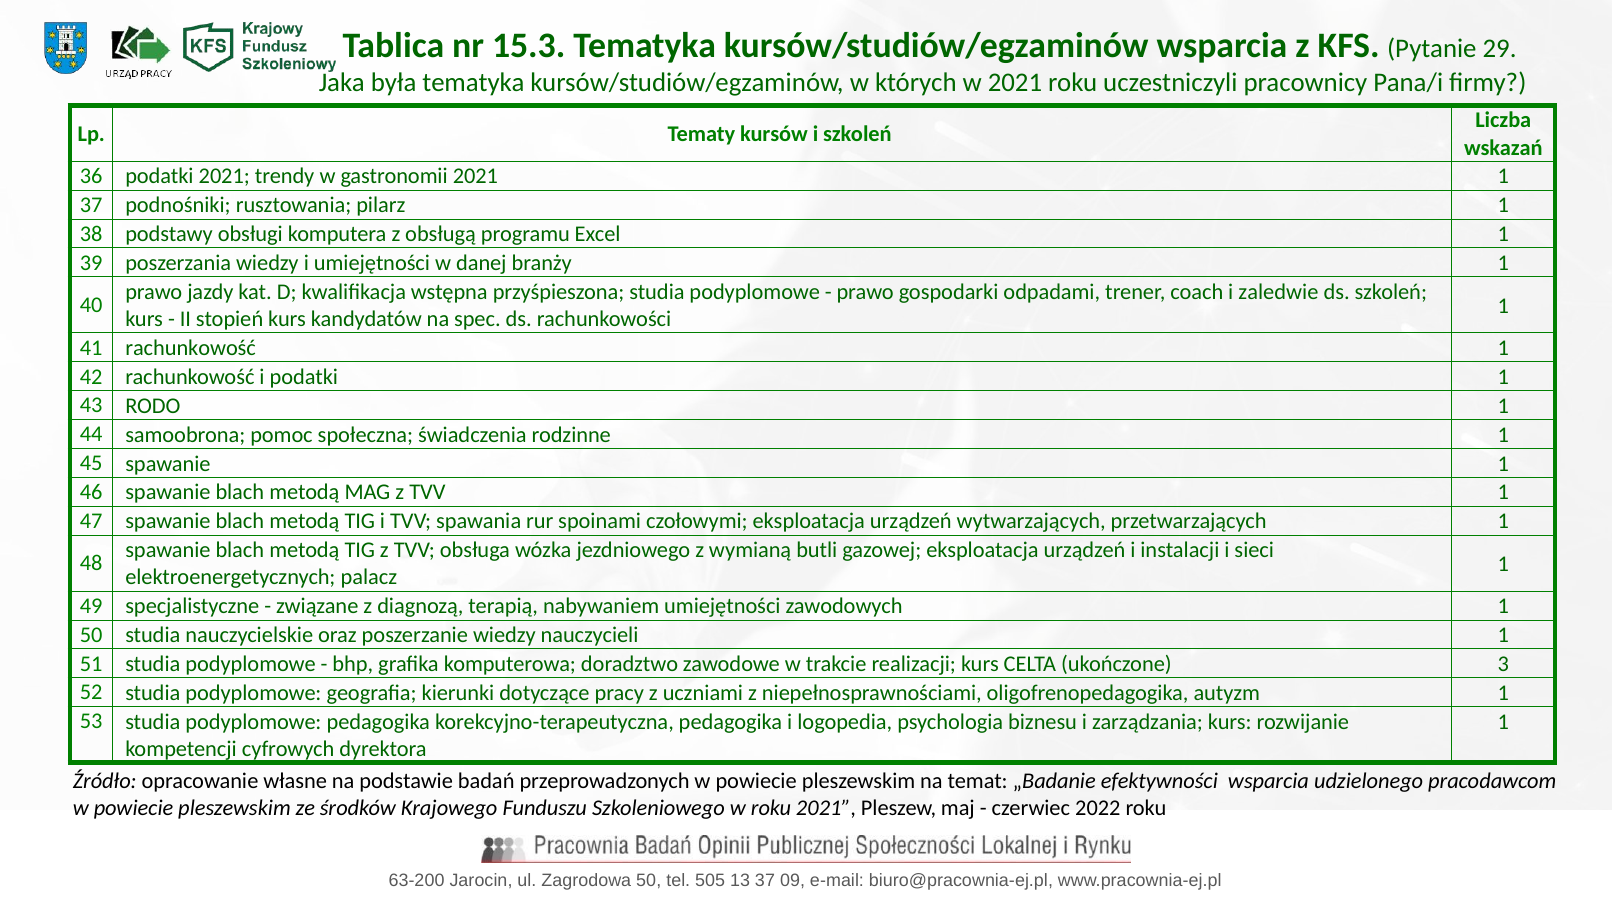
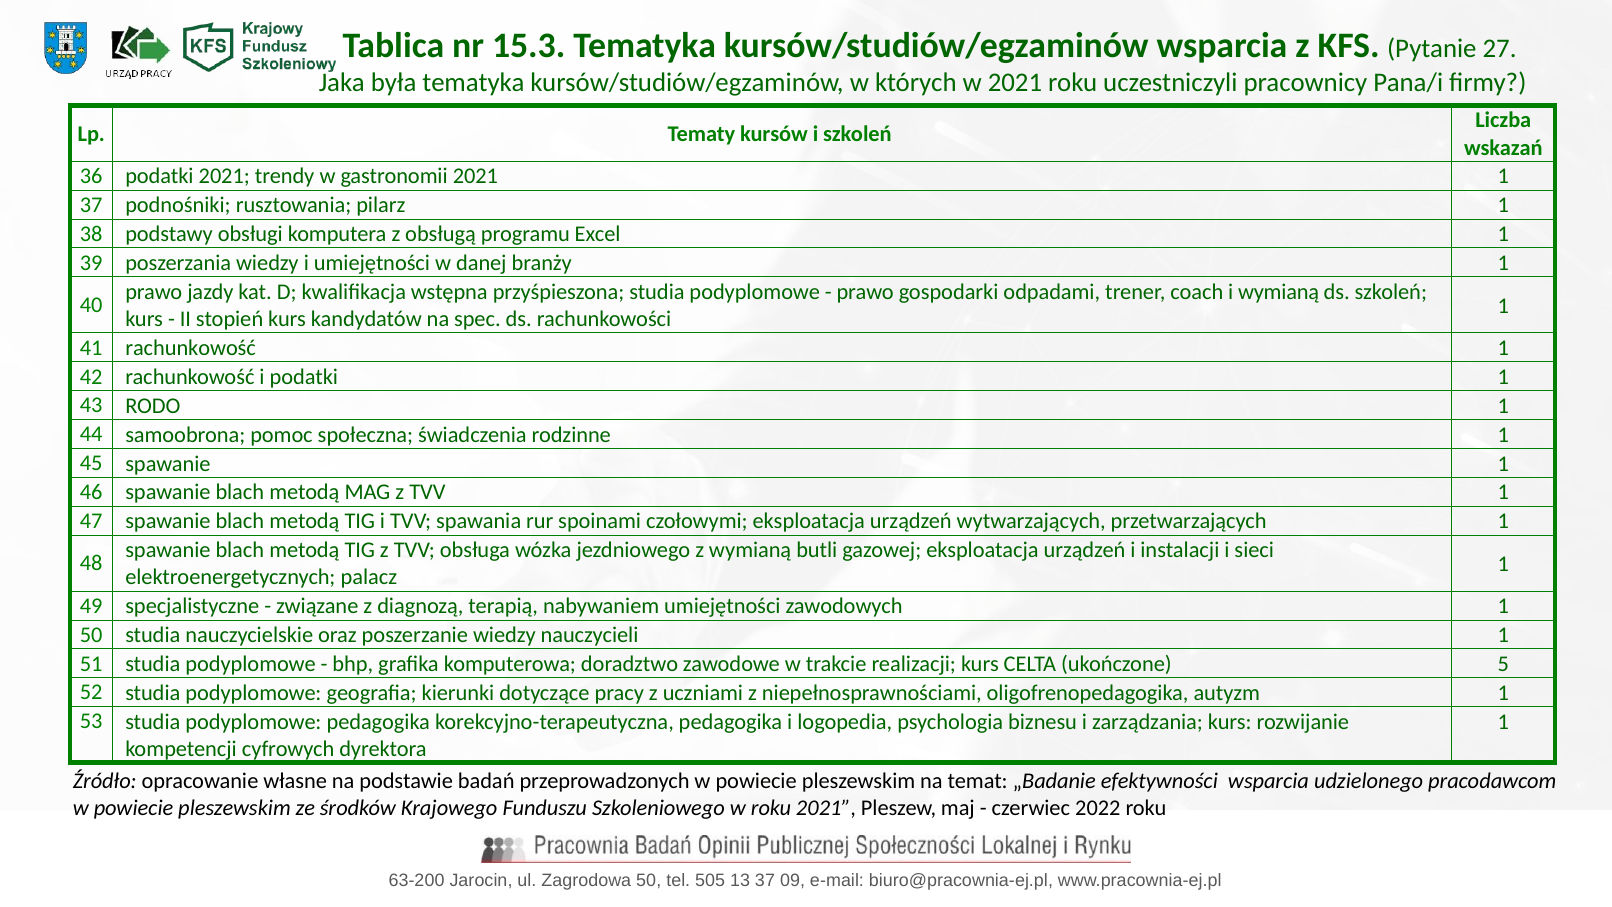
29: 29 -> 27
i zaledwie: zaledwie -> wymianą
3: 3 -> 5
